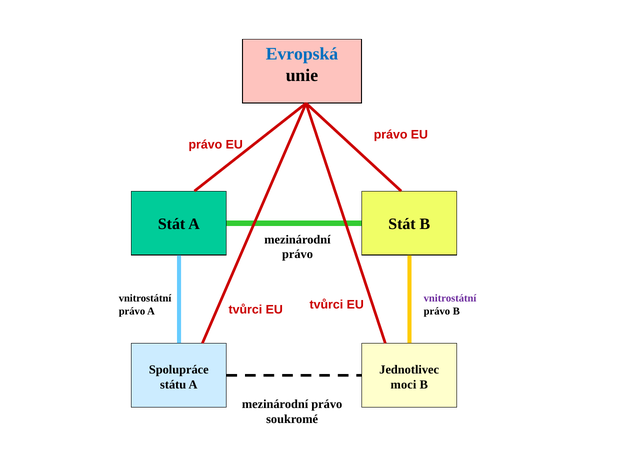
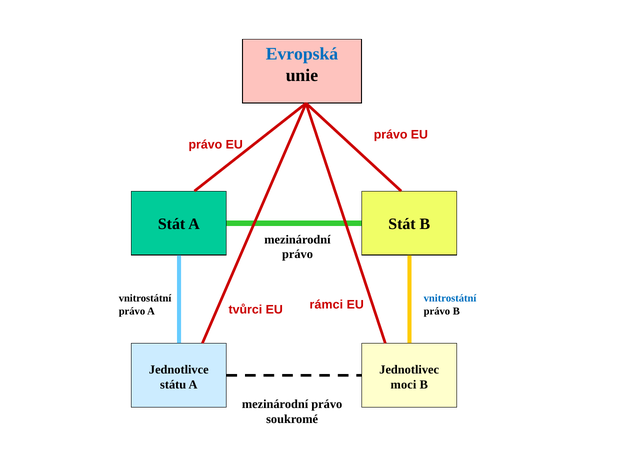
vnitrostátní at (450, 298) colour: purple -> blue
tvůrci at (326, 305): tvůrci -> rámci
Spolupráce: Spolupráce -> Jednotlivce
